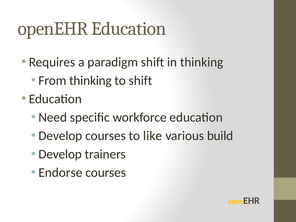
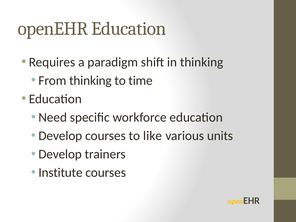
to shift: shift -> time
build: build -> units
Endorse: Endorse -> Institute
